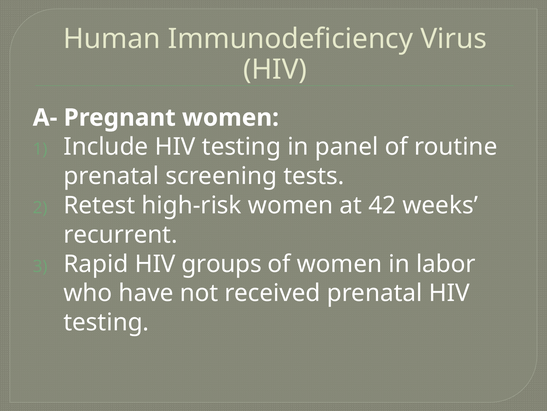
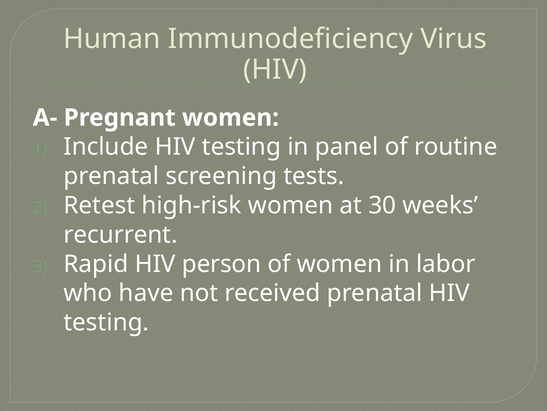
42: 42 -> 30
groups: groups -> person
